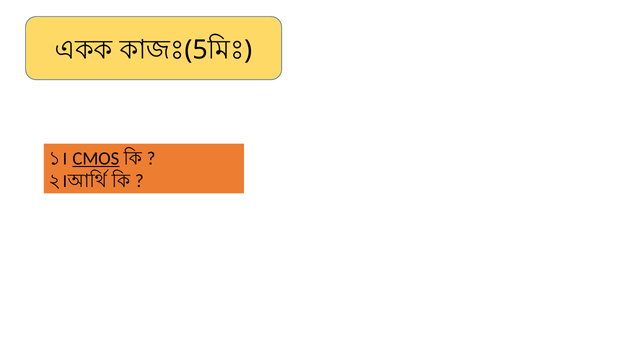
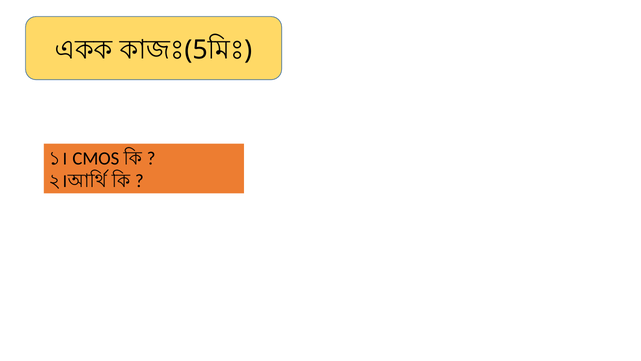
CMOS underline: present -> none
